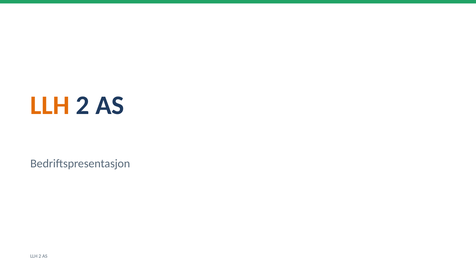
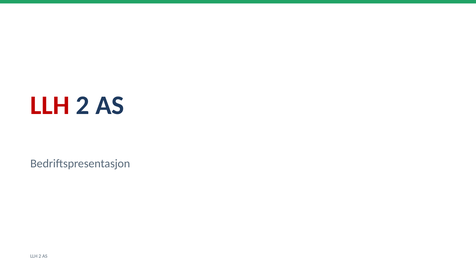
LLH at (50, 106) colour: orange -> red
